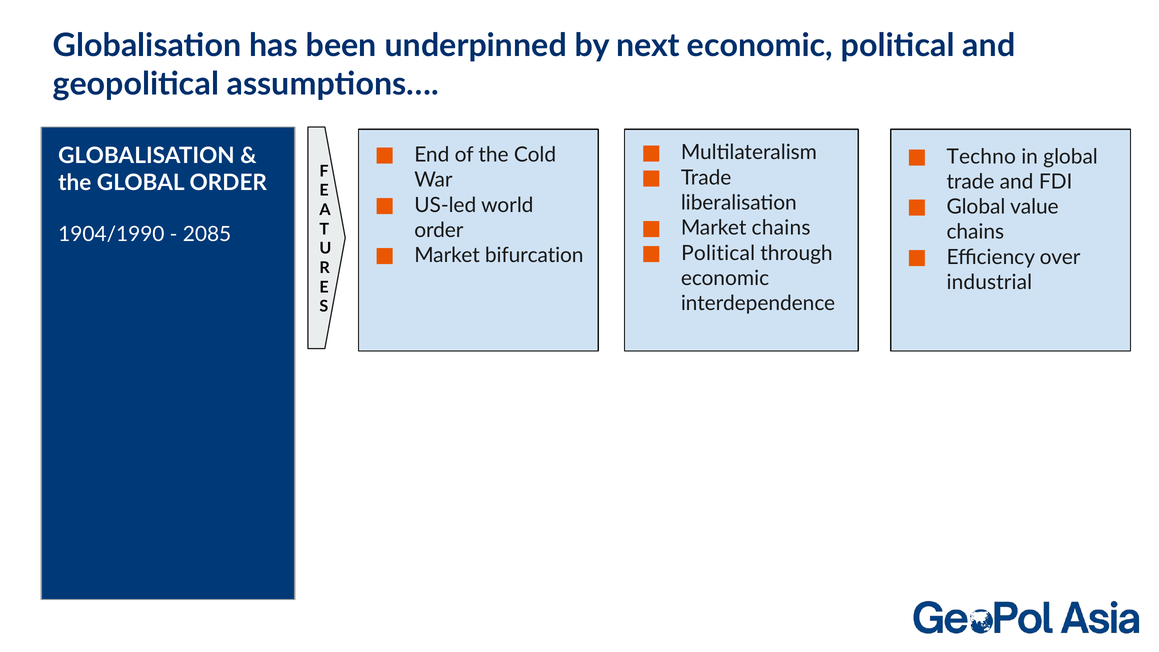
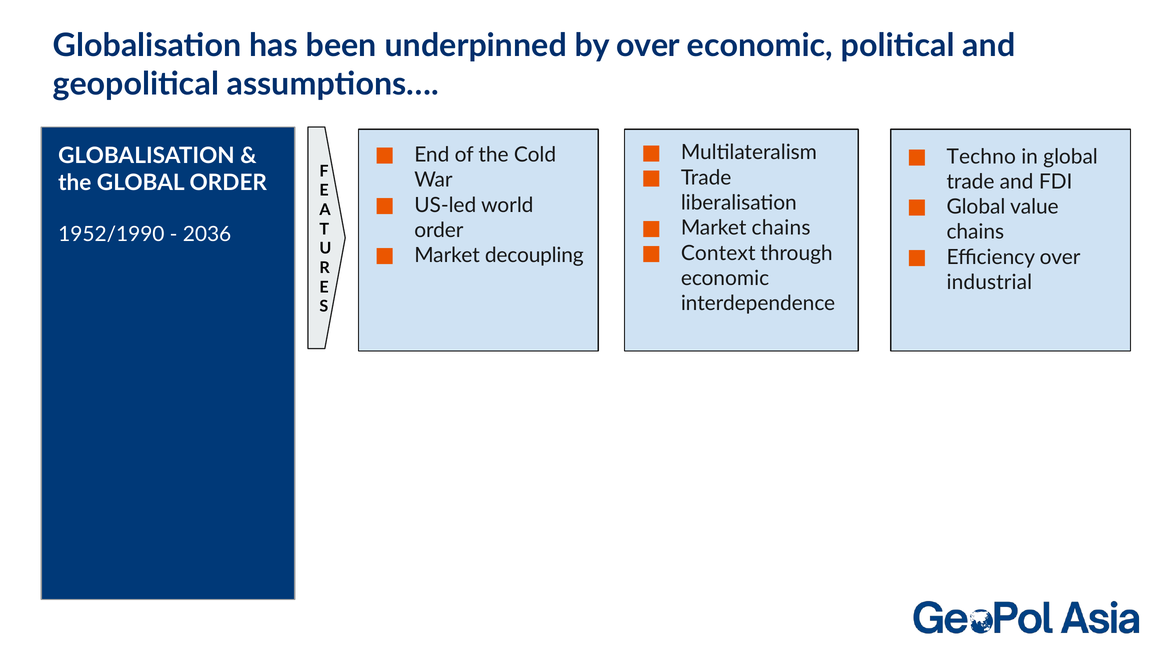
by next: next -> over
1904/1990: 1904/1990 -> 1952/1990
2085: 2085 -> 2036
Political at (718, 253): Political -> Context
bifurcation: bifurcation -> decoupling
